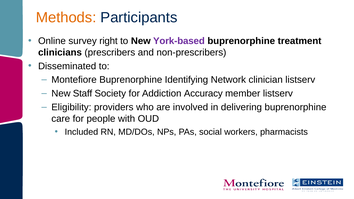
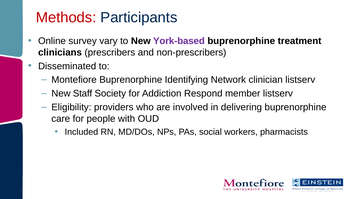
Methods colour: orange -> red
right: right -> vary
Accuracy: Accuracy -> Respond
